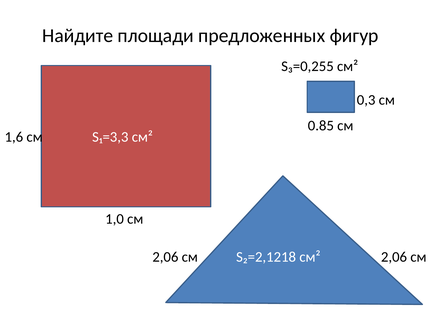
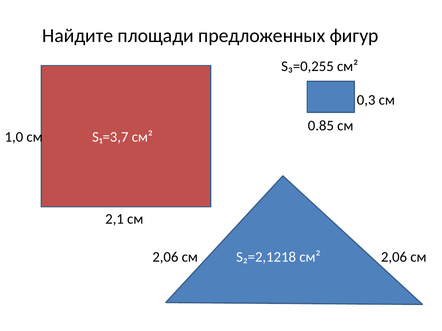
1,6: 1,6 -> 1,0
S₁=3,3: S₁=3,3 -> S₁=3,7
1,0: 1,0 -> 2,1
